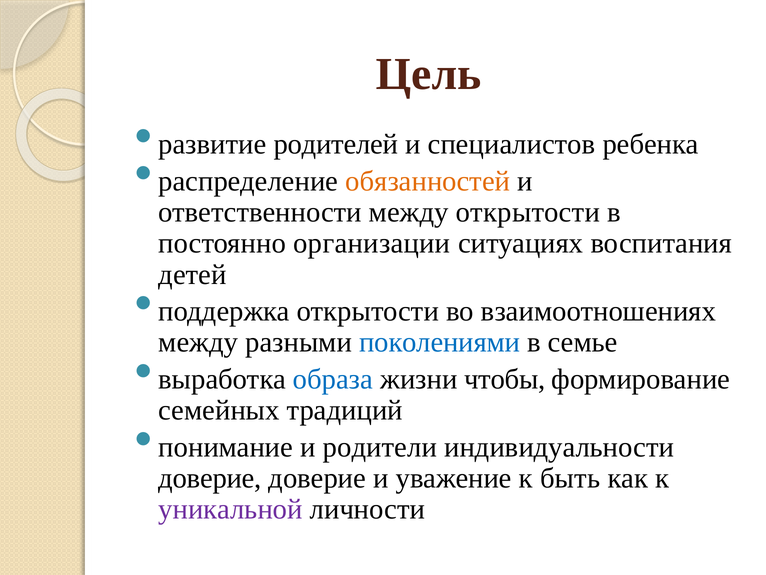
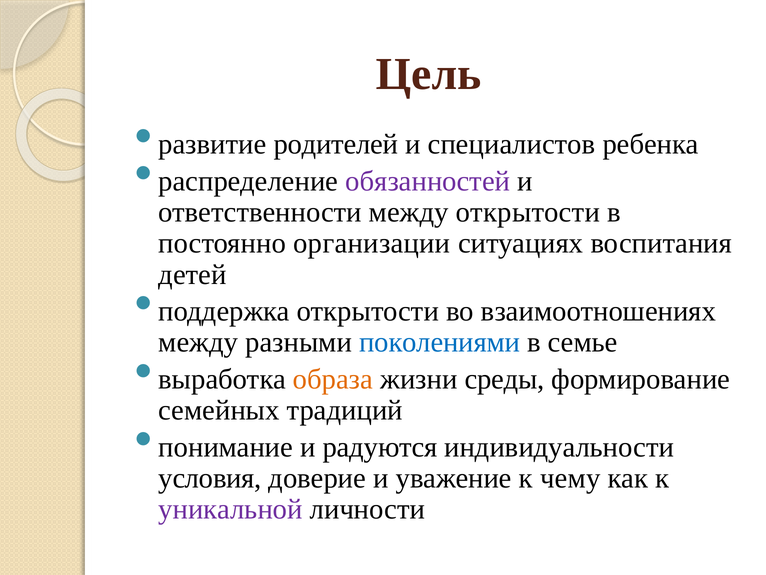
обязанностей colour: orange -> purple
образа colour: blue -> orange
чтобы: чтобы -> среды
родители: родители -> радуются
доверие at (210, 478): доверие -> условия
быть: быть -> чему
